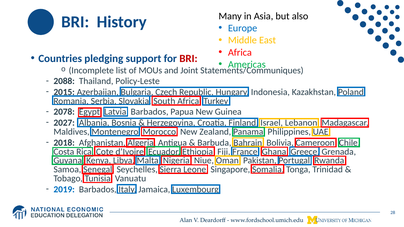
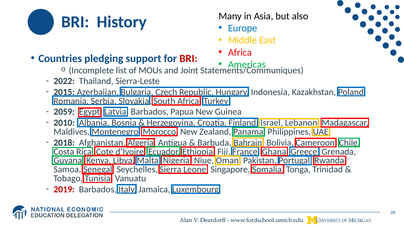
2088: 2088 -> 2022
Policy-Leste: Policy-Leste -> Sierra-Leste
2078: 2078 -> 2059
2027: 2027 -> 2010
2019 colour: blue -> red
